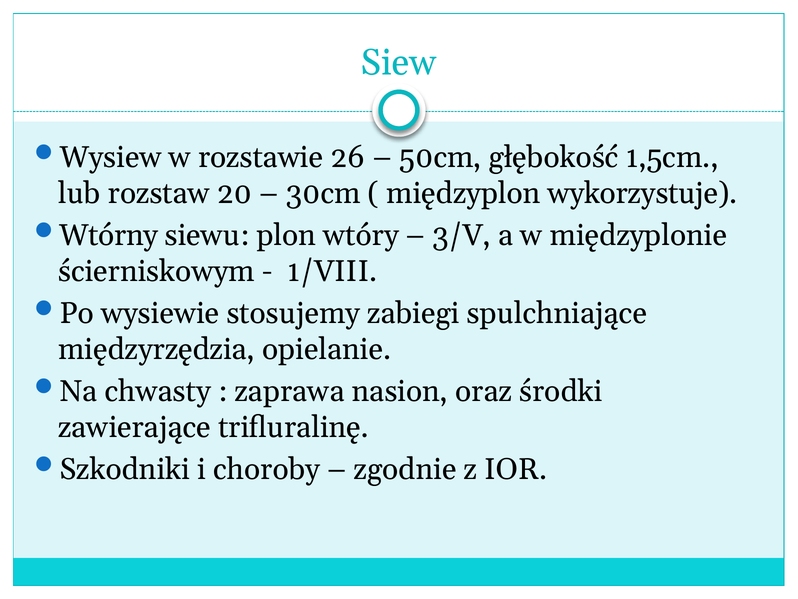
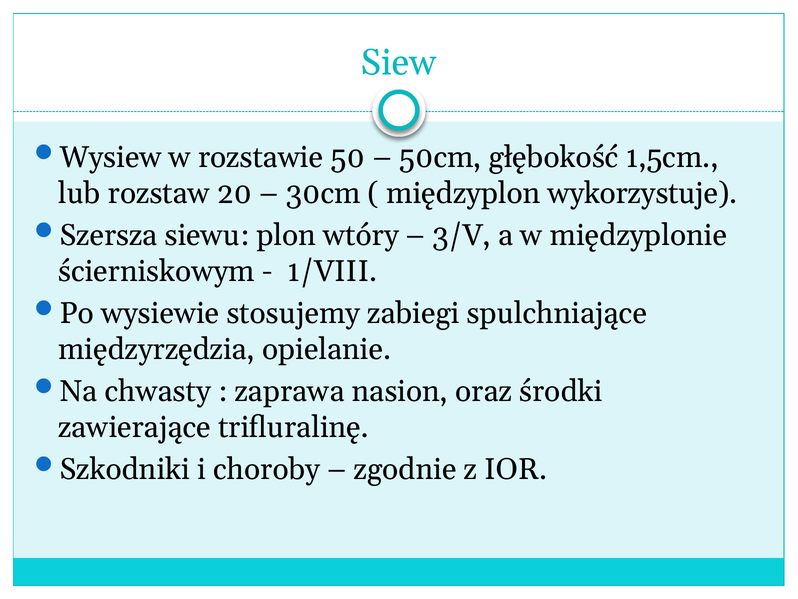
26: 26 -> 50
Wtórny: Wtórny -> Szersza
